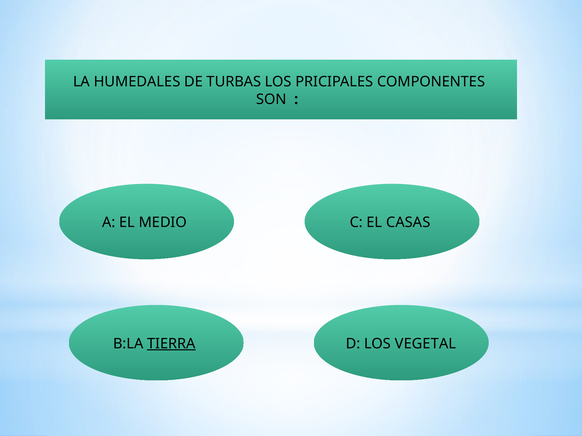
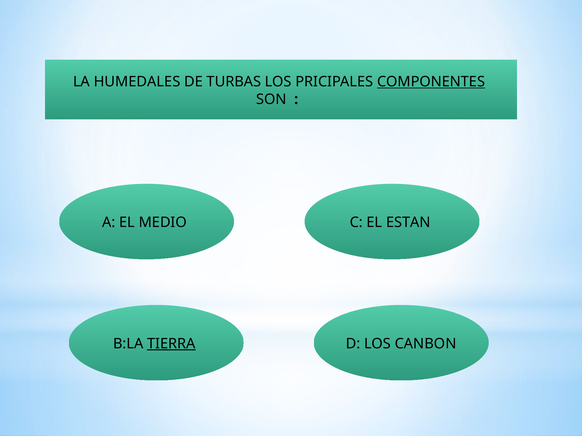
COMPONENTES underline: none -> present
CASAS: CASAS -> ESTAN
VEGETAL: VEGETAL -> CANBON
